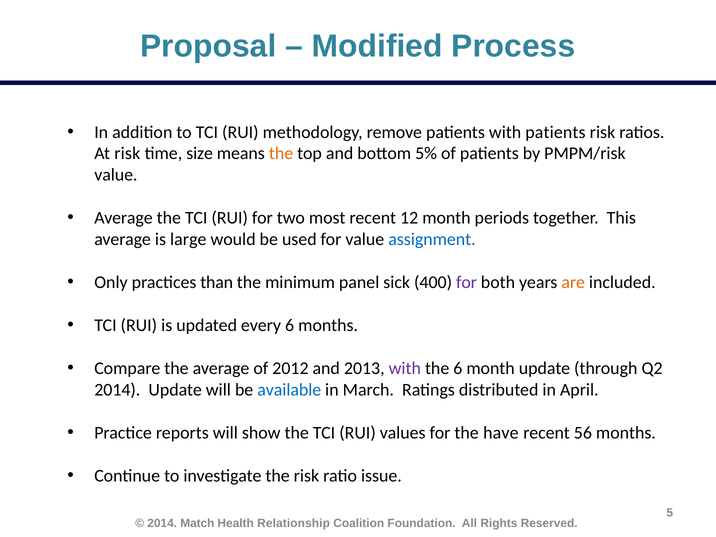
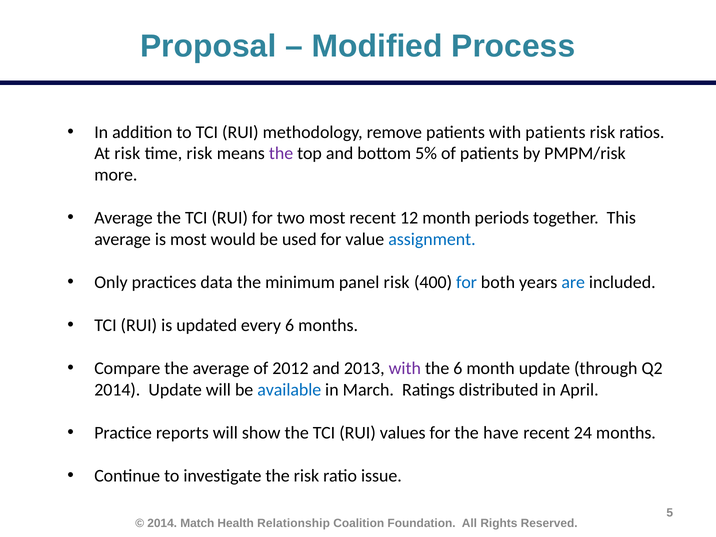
time size: size -> risk
the at (281, 154) colour: orange -> purple
value at (116, 175): value -> more
is large: large -> most
than: than -> data
panel sick: sick -> risk
for at (467, 282) colour: purple -> blue
are colour: orange -> blue
56: 56 -> 24
